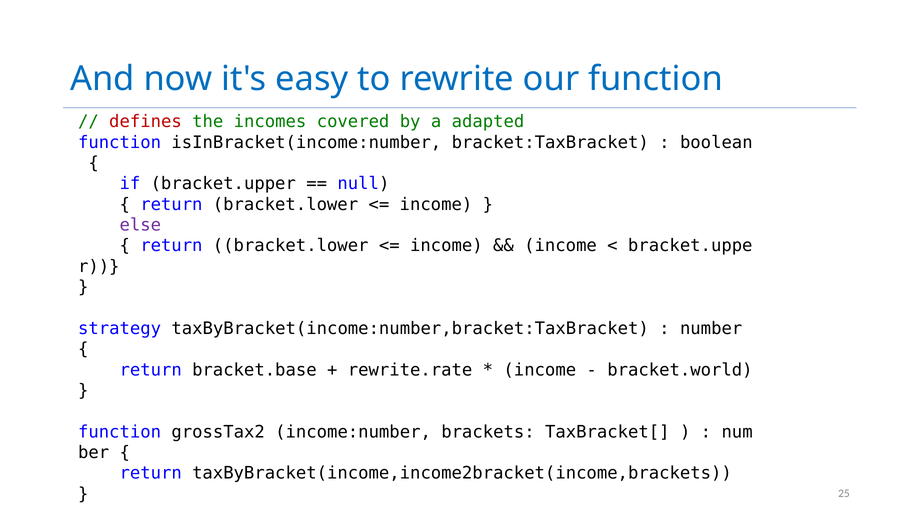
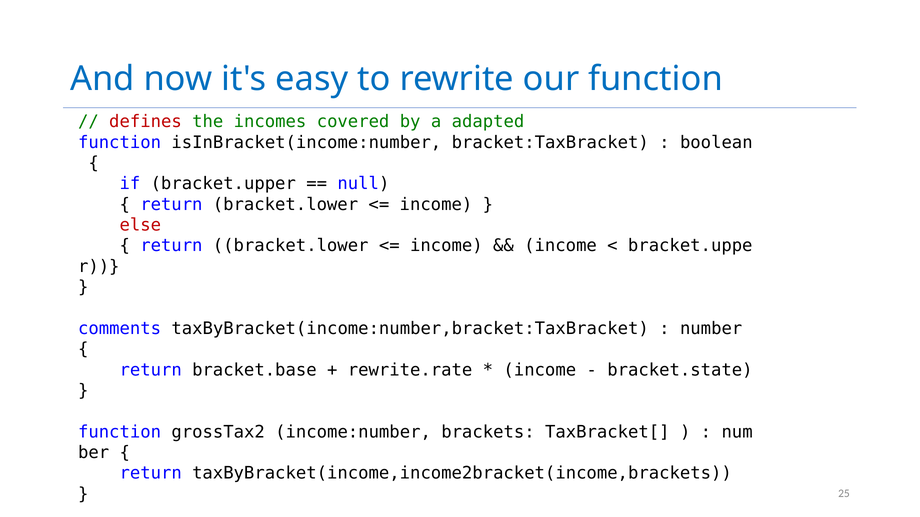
else colour: purple -> red
strategy: strategy -> comments
bracket.world: bracket.world -> bracket.state
